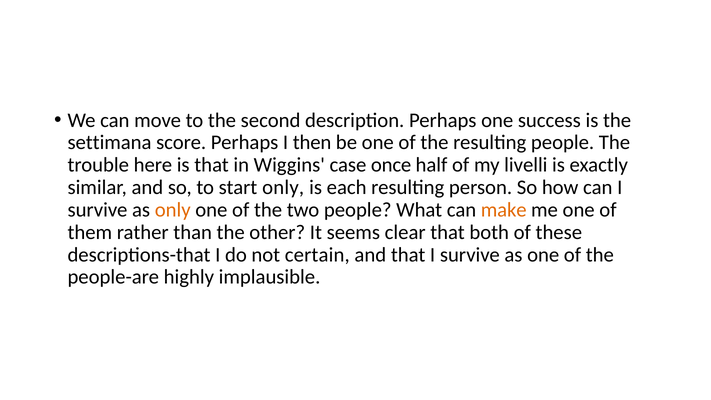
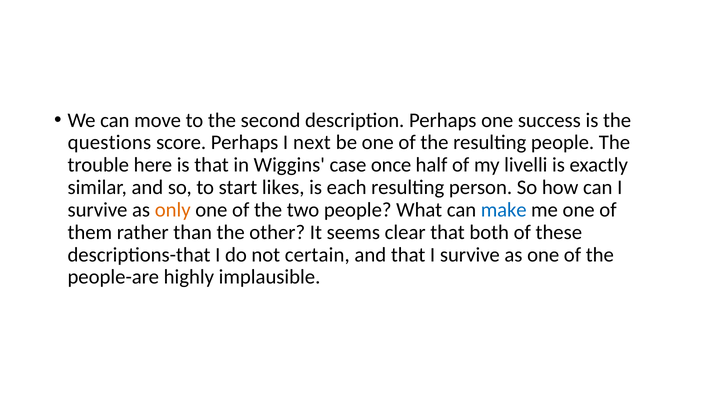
settimana: settimana -> questions
then: then -> next
start only: only -> likes
make colour: orange -> blue
